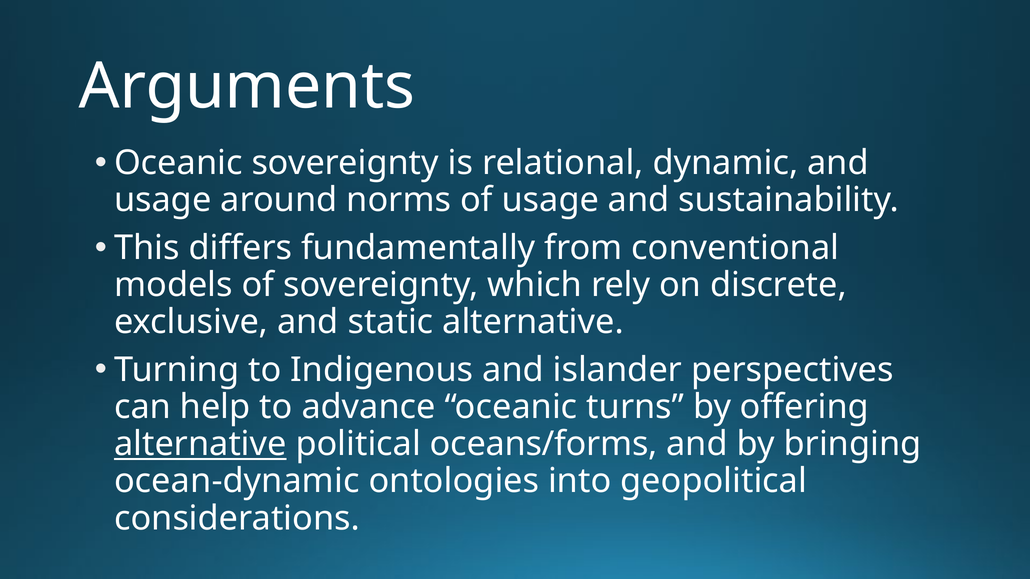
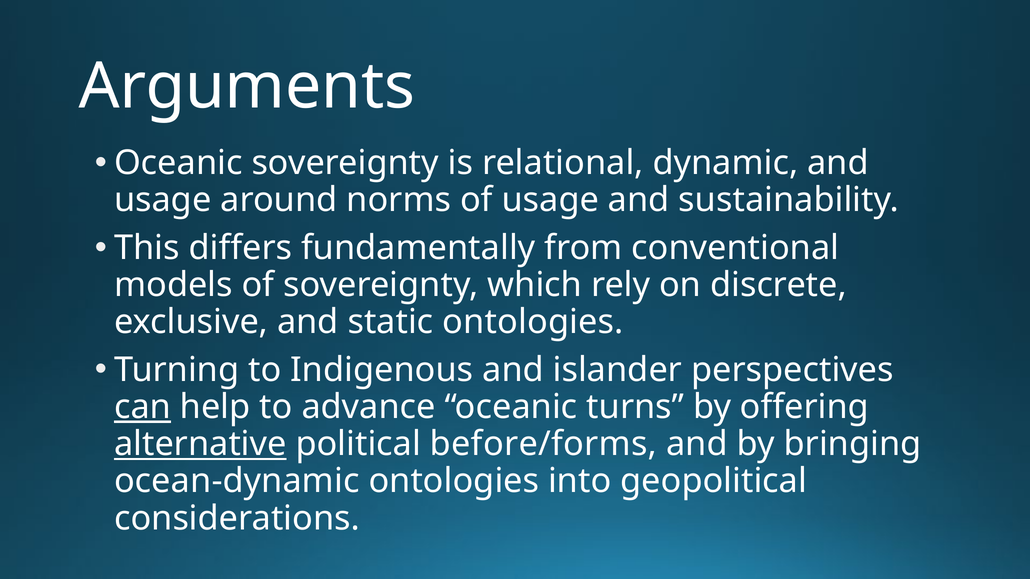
static alternative: alternative -> ontologies
can underline: none -> present
oceans/forms: oceans/forms -> before/forms
